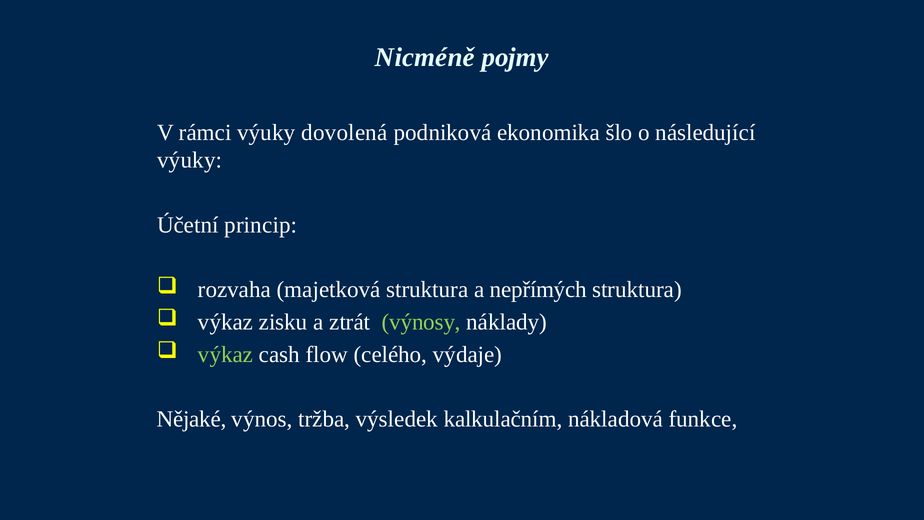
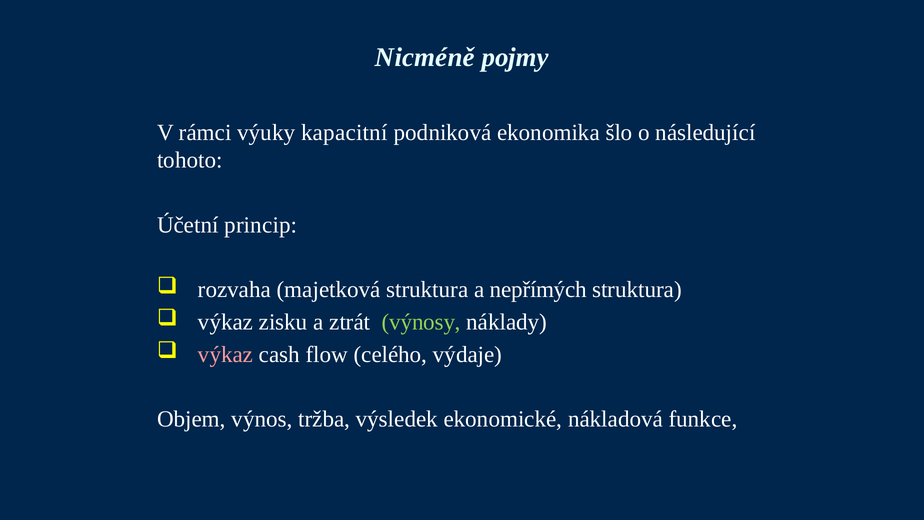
dovolená: dovolená -> kapacitní
výuky at (190, 160): výuky -> tohoto
výkaz at (226, 354) colour: light green -> pink
Nějaké: Nějaké -> Objem
kalkulačním: kalkulačním -> ekonomické
